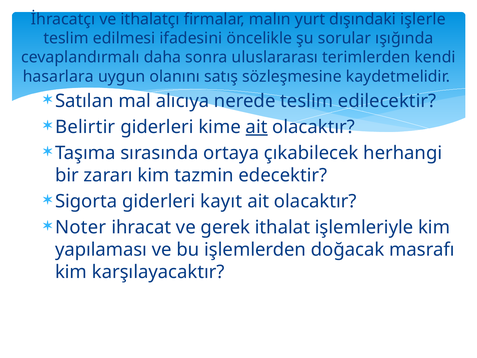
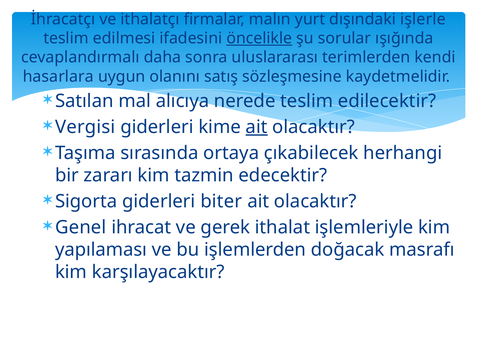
öncelikle underline: none -> present
Belirtir: Belirtir -> Vergisi
kayıt: kayıt -> biter
Noter: Noter -> Genel
